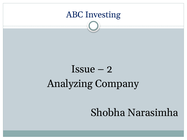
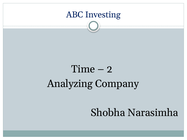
Issue: Issue -> Time
